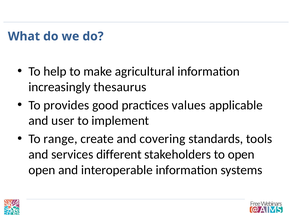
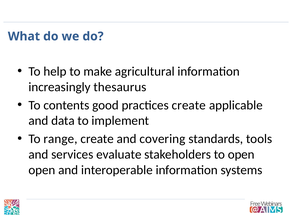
provides: provides -> contents
practices values: values -> create
user: user -> data
different: different -> evaluate
